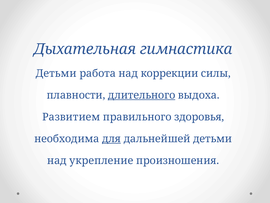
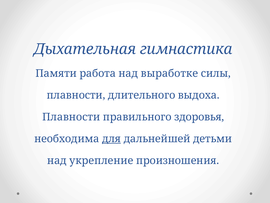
Детьми at (56, 73): Детьми -> Памяти
коррекции: коррекции -> выработке
длительного underline: present -> none
Развитием at (71, 117): Развитием -> Плавности
